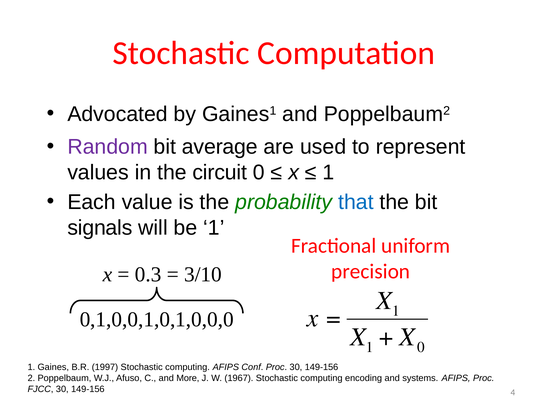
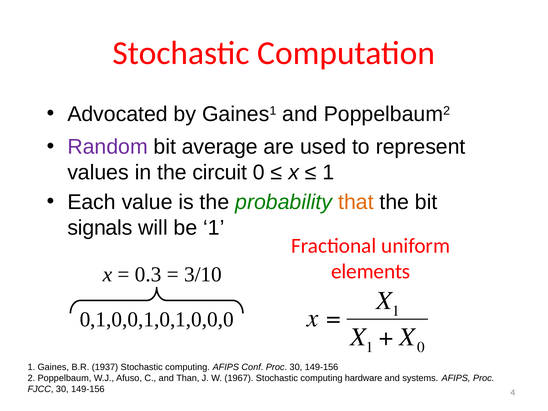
that colour: blue -> orange
precision: precision -> elements
1997: 1997 -> 1937
More: More -> Than
encoding: encoding -> hardware
